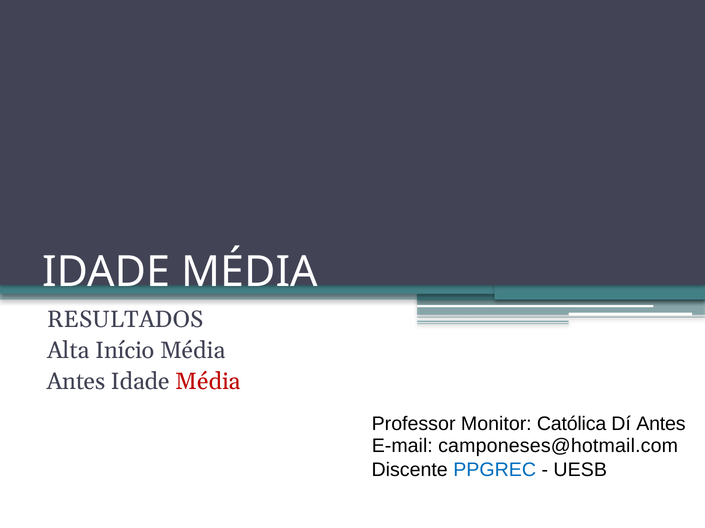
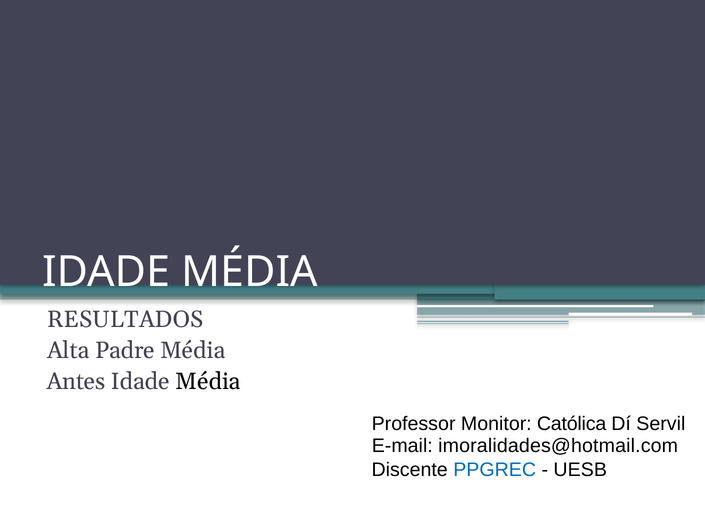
Início: Início -> Padre
Média at (208, 382) colour: red -> black
Dí Antes: Antes -> Servil
camponeses@hotmail.com: camponeses@hotmail.com -> imoralidades@hotmail.com
